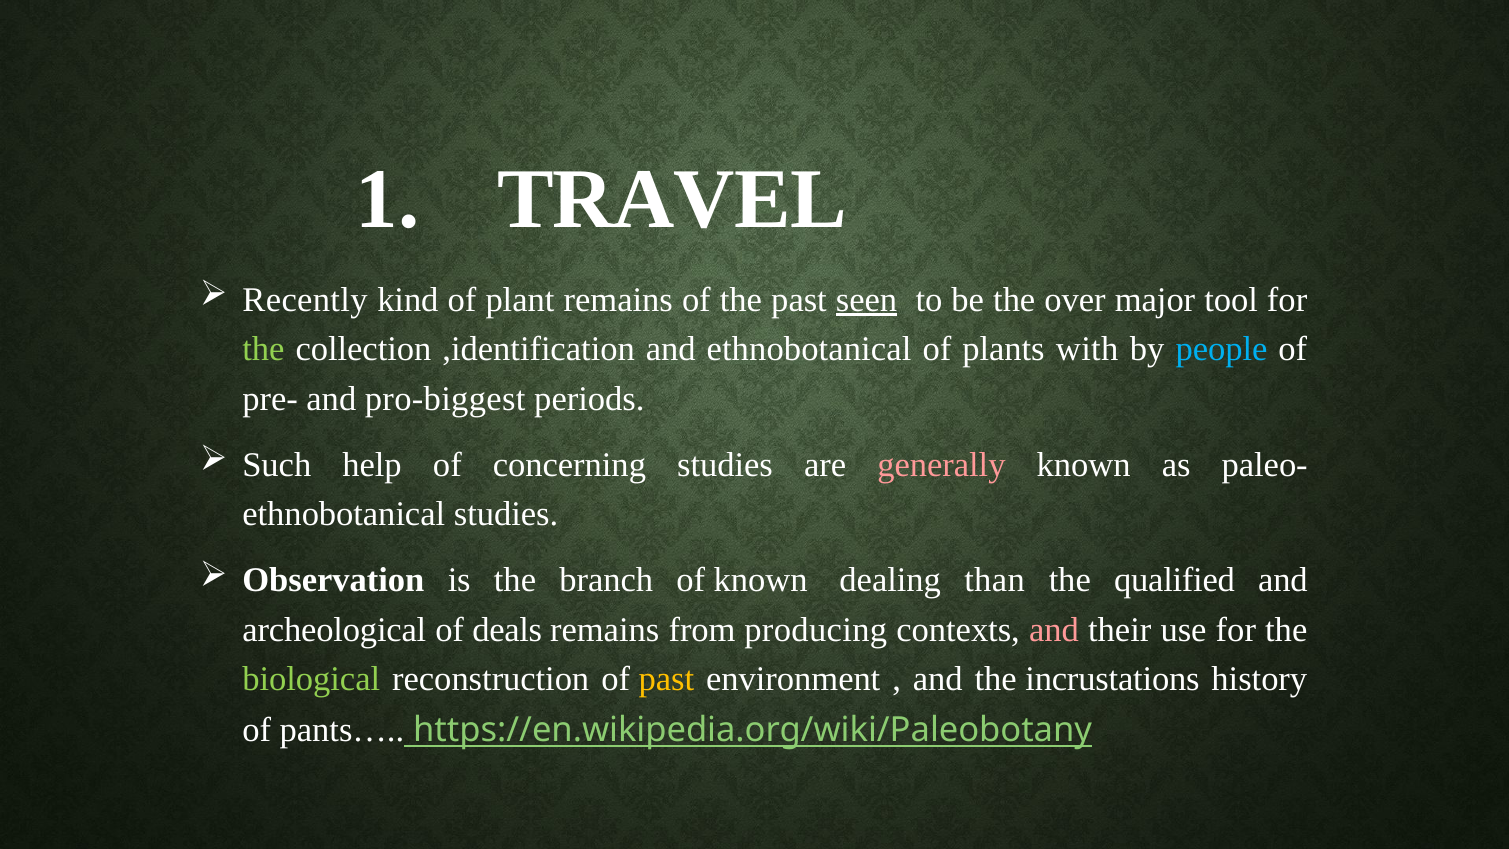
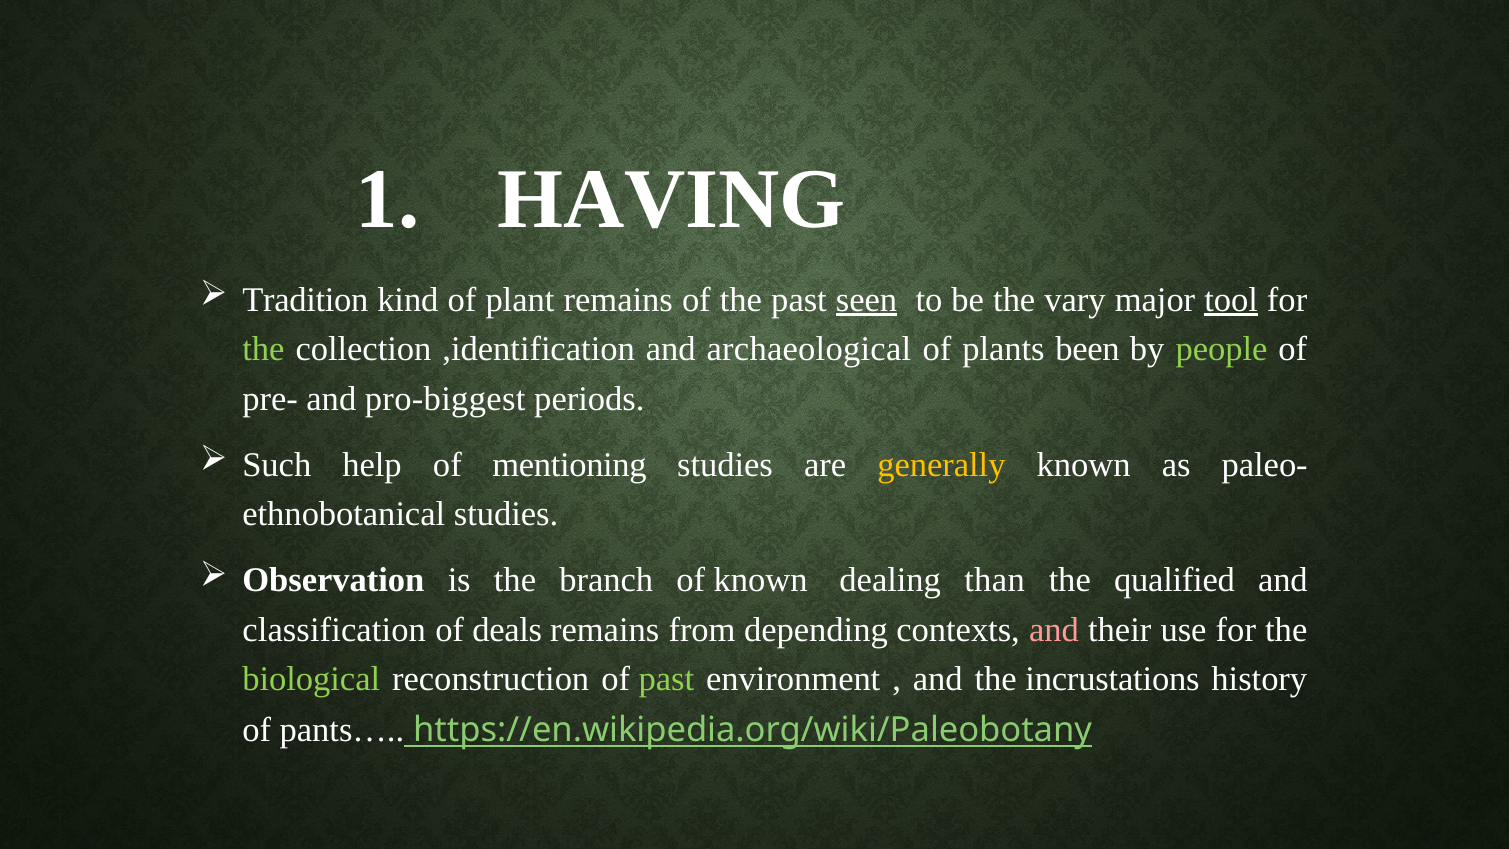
TRAVEL: TRAVEL -> HAVING
Recently: Recently -> Tradition
over: over -> vary
tool underline: none -> present
and ethnobotanical: ethnobotanical -> archaeological
with: with -> been
people colour: light blue -> light green
concerning: concerning -> mentioning
generally colour: pink -> yellow
archeological: archeological -> classification
producing: producing -> depending
past at (666, 679) colour: yellow -> light green
